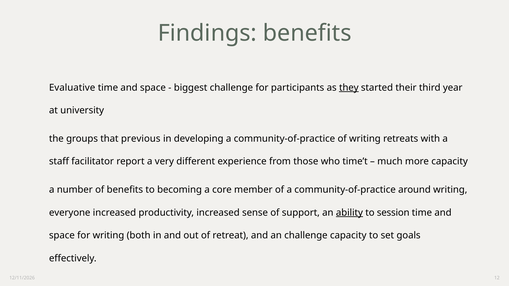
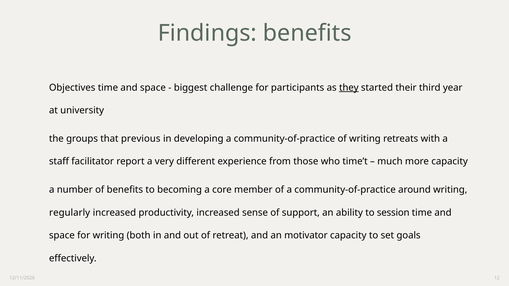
Evaluative: Evaluative -> Objectives
everyone: everyone -> regularly
ability underline: present -> none
an challenge: challenge -> motivator
